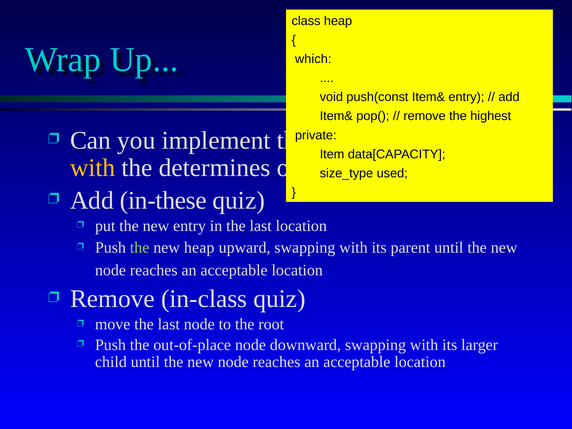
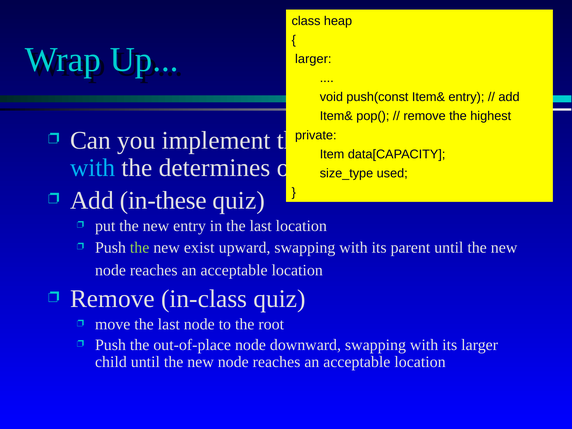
which at (313, 59): which -> larger
with at (93, 168) colour: yellow -> light blue
new heap: heap -> exist
